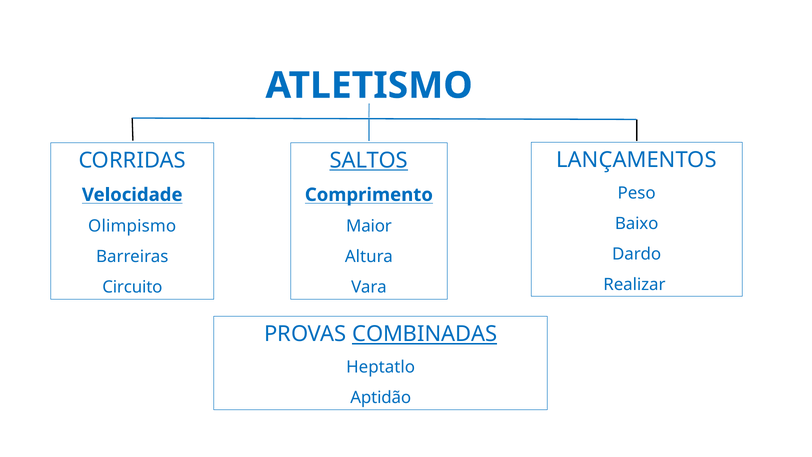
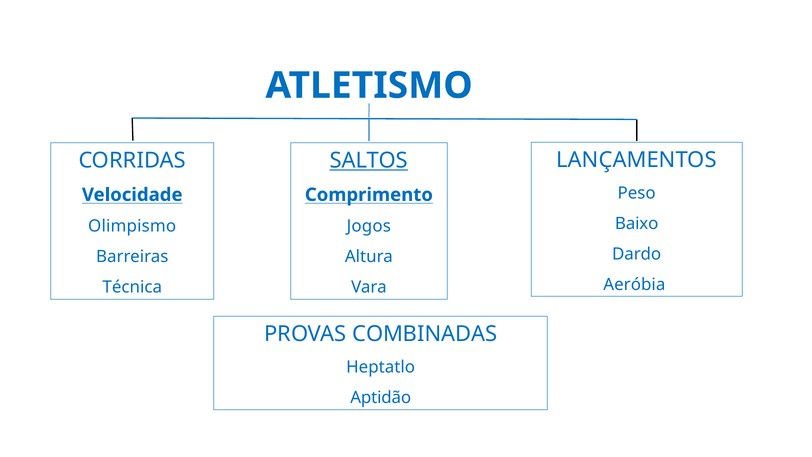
Maior: Maior -> Jogos
Realizar: Realizar -> Aeróbia
Circuito: Circuito -> Técnica
COMBINADAS underline: present -> none
